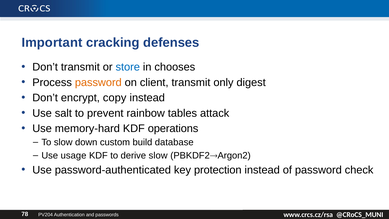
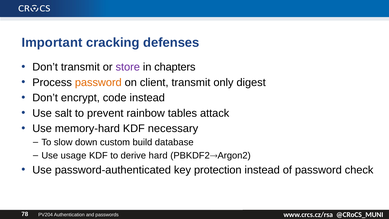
store colour: blue -> purple
chooses: chooses -> chapters
copy: copy -> code
operations: operations -> necessary
derive slow: slow -> hard
